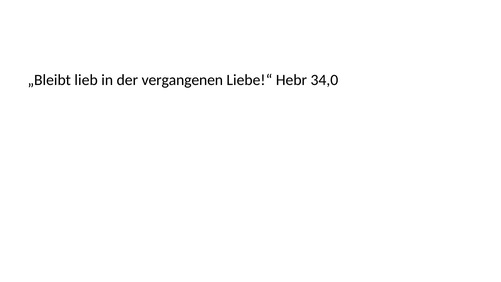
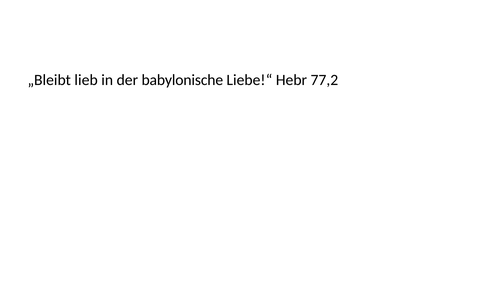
vergangenen: vergangenen -> babylonische
34,0: 34,0 -> 77,2
